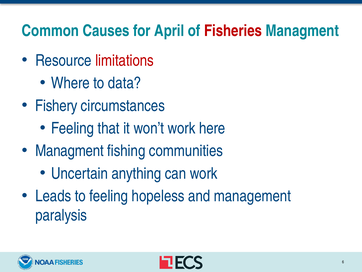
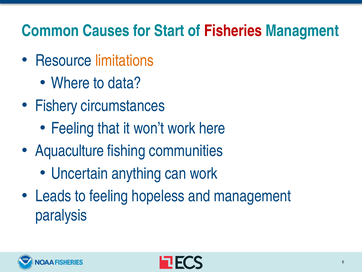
April: April -> Start
limitations colour: red -> orange
Managment at (70, 151): Managment -> Aquaculture
